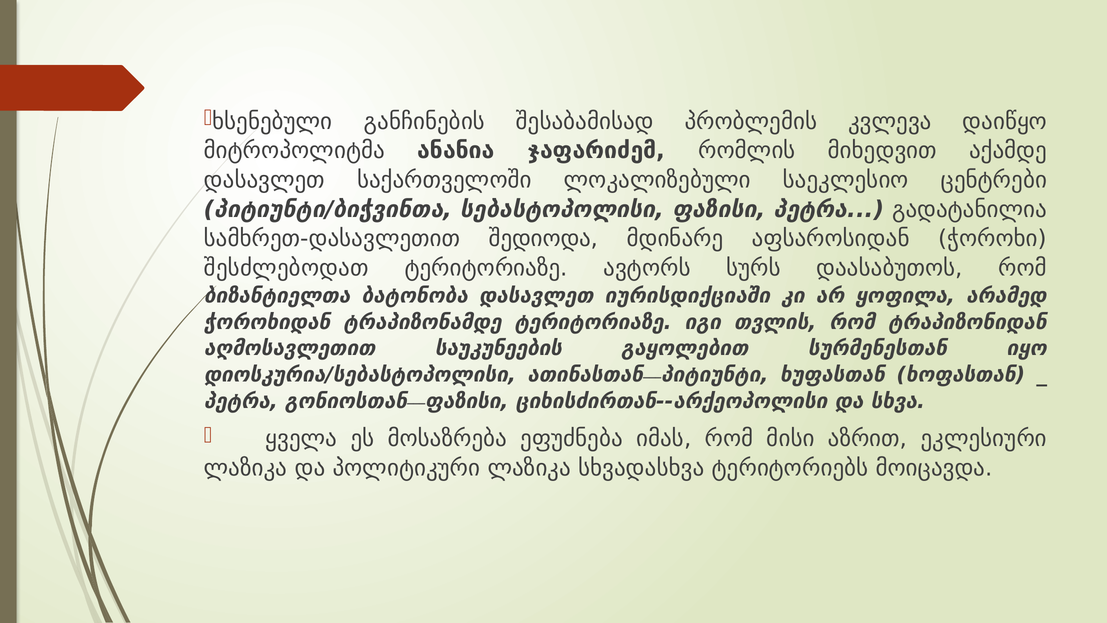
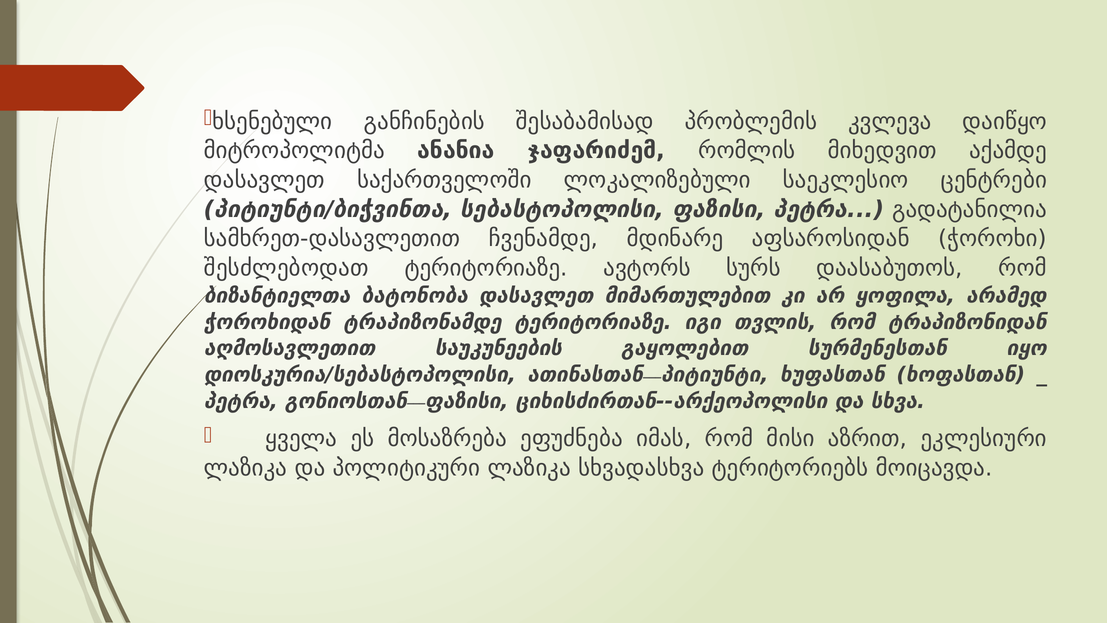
შედიოდა: შედიოდა -> ჩვენამდე
იურისდიქციაში: იურისდიქციაში -> მიმართულებით
